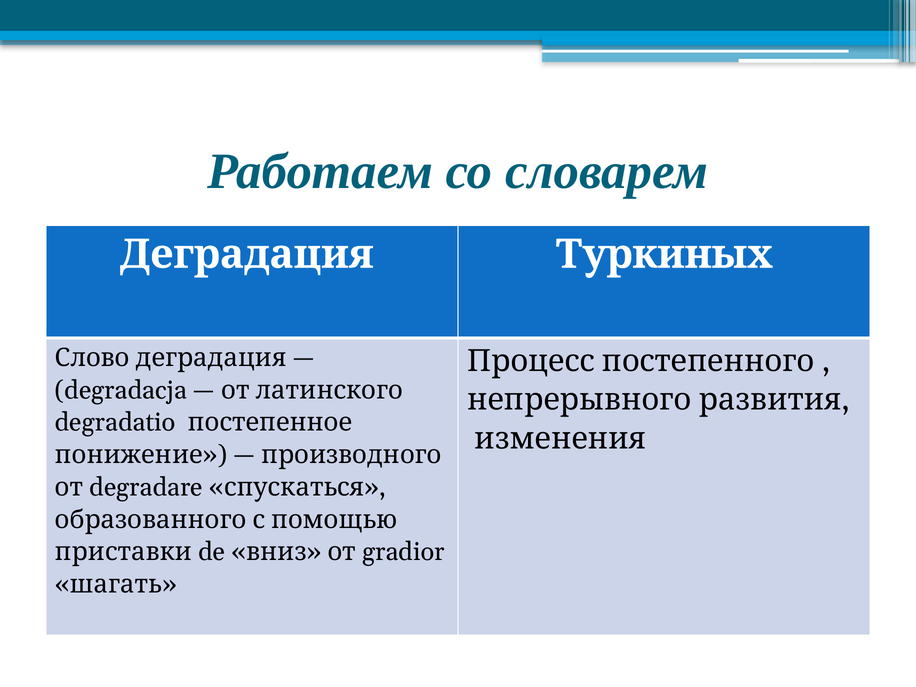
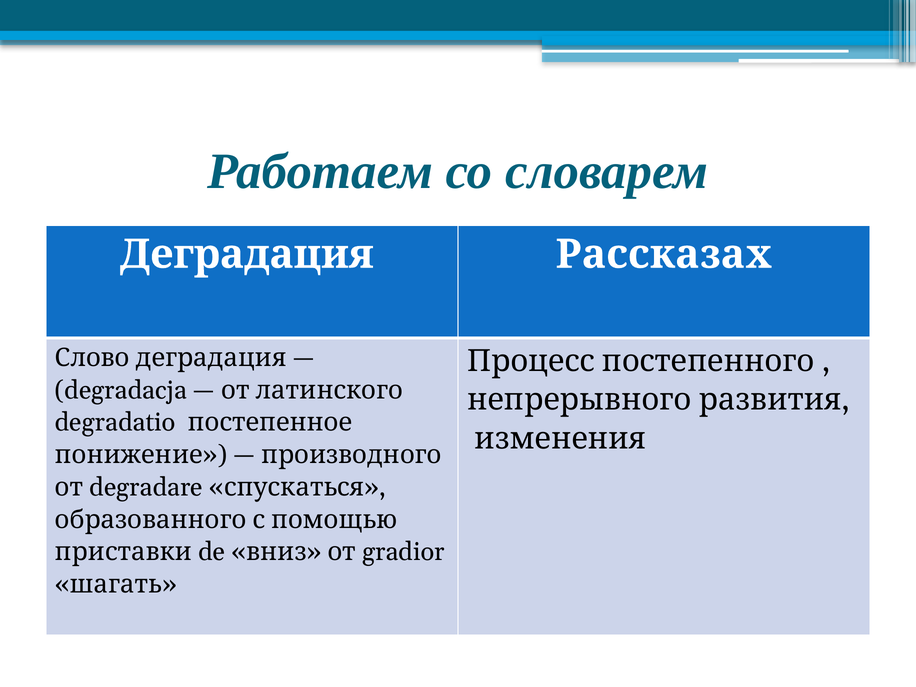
Туркиных: Туркиных -> Рассказах
